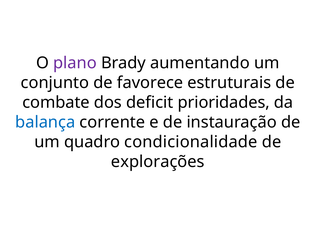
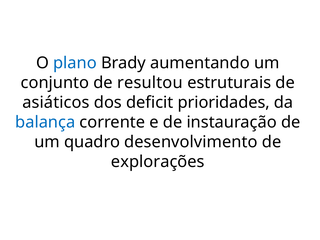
plano colour: purple -> blue
favorece: favorece -> resultou
combate: combate -> asiáticos
condicionalidade: condicionalidade -> desenvolvimento
